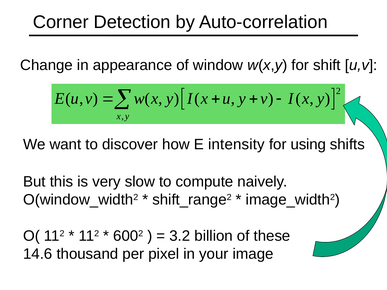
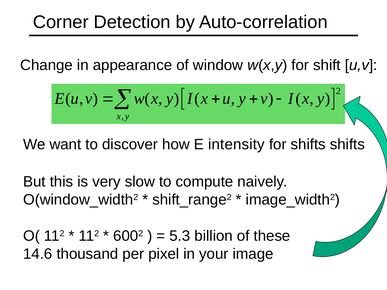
for using: using -> shifts
3.2: 3.2 -> 5.3
